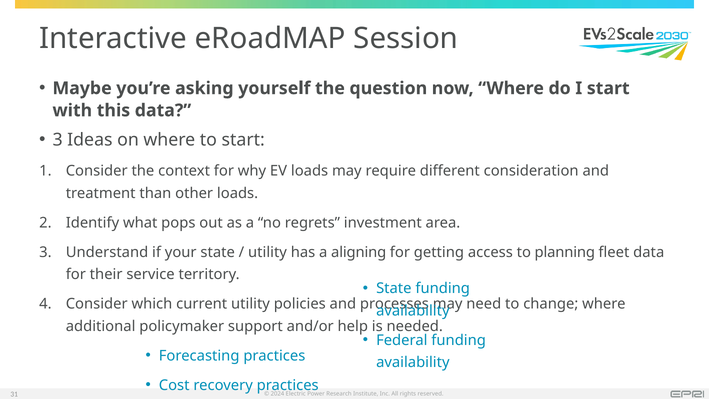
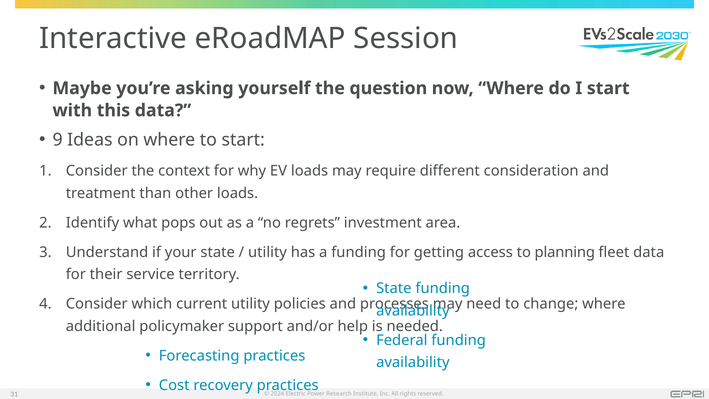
3 at (58, 140): 3 -> 9
a aligning: aligning -> funding
